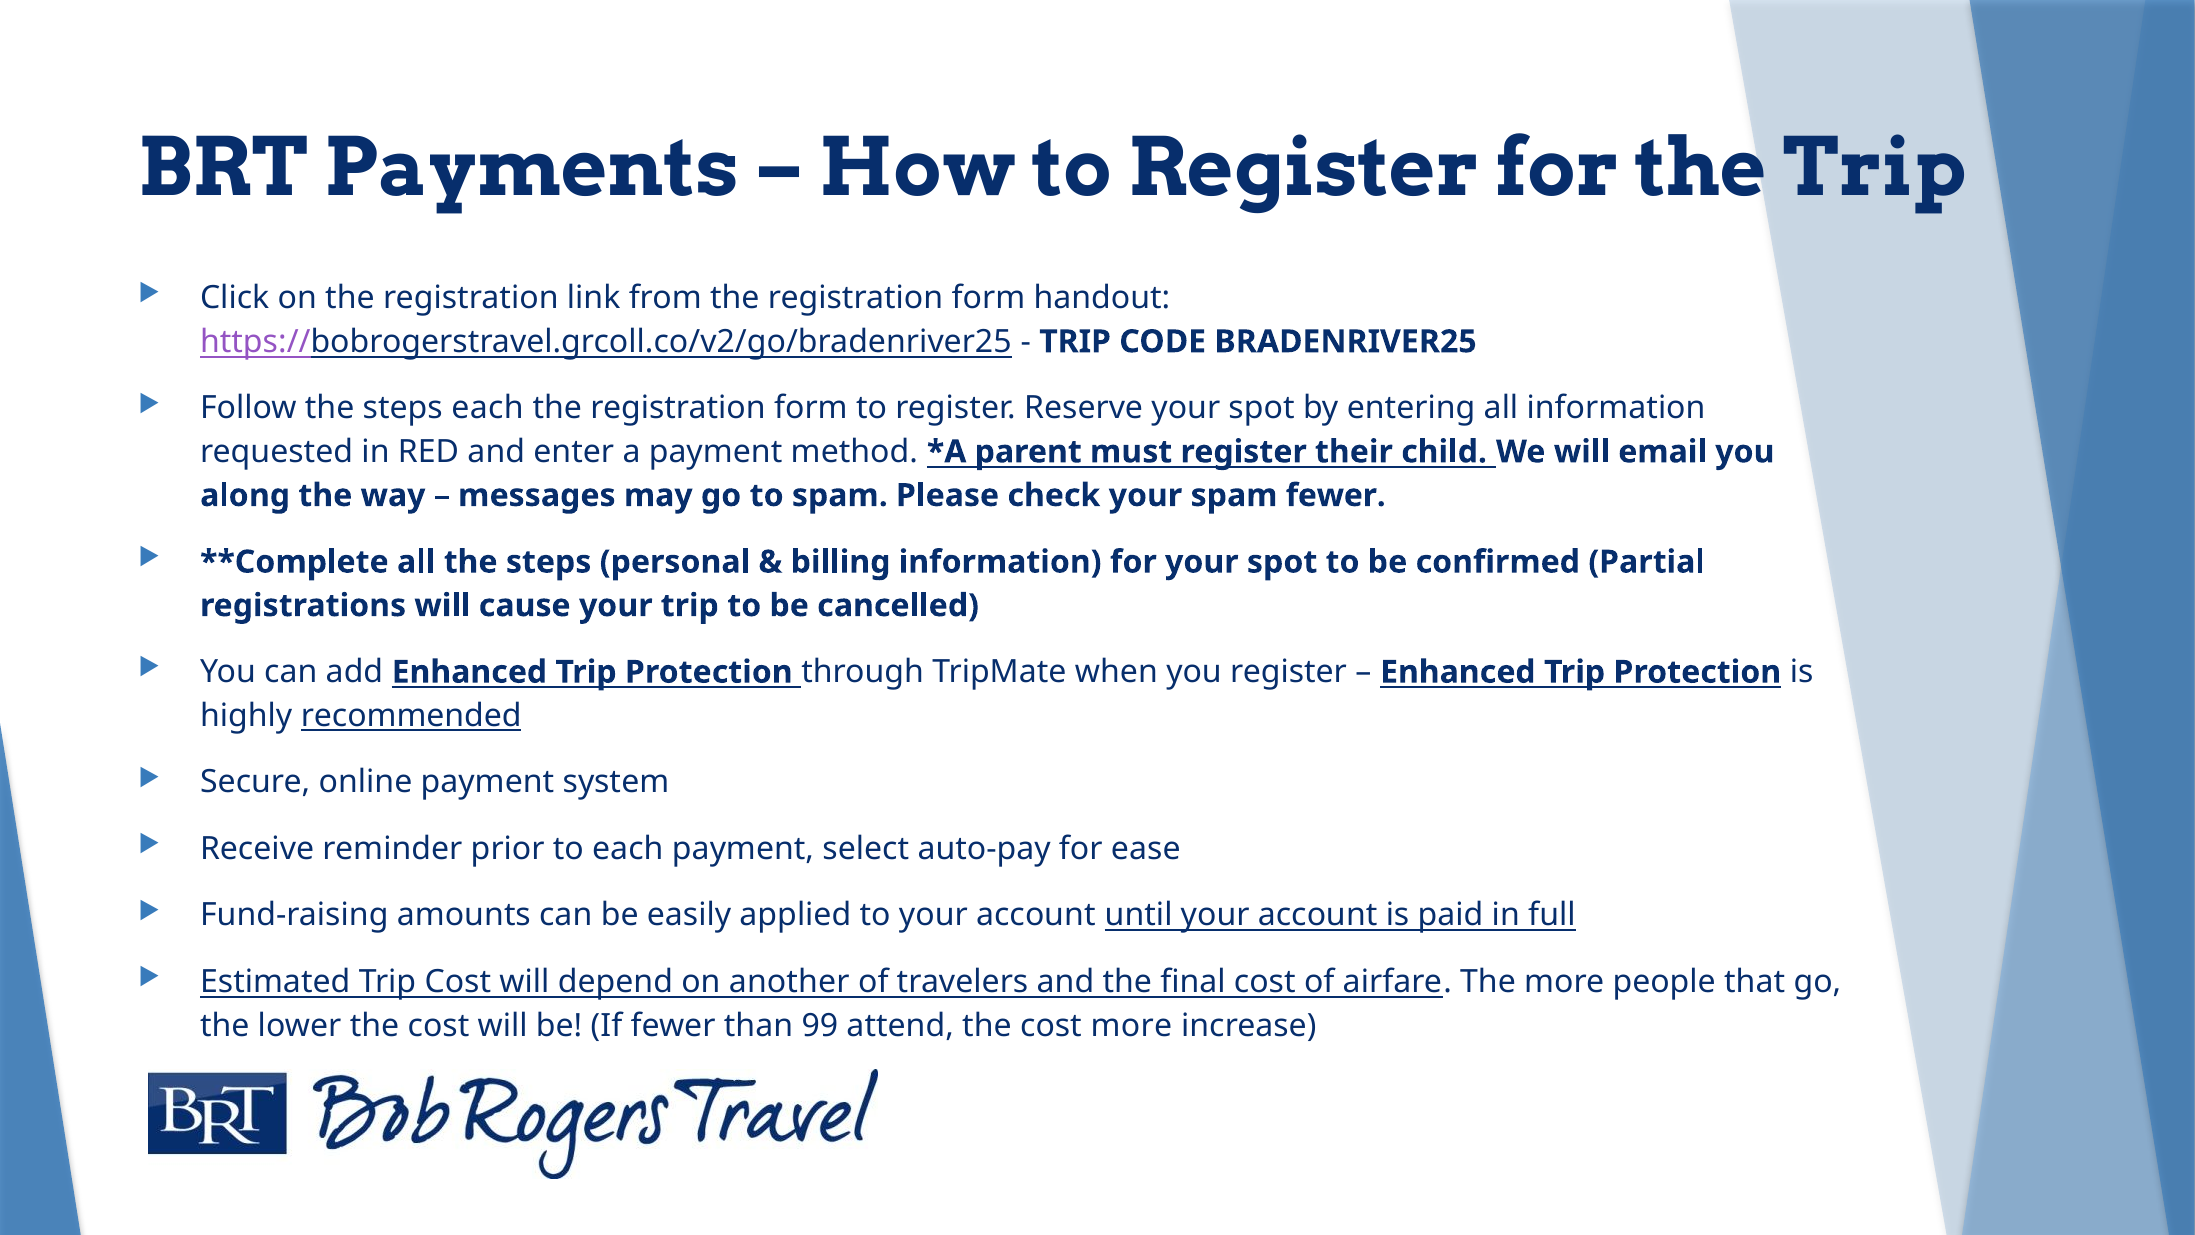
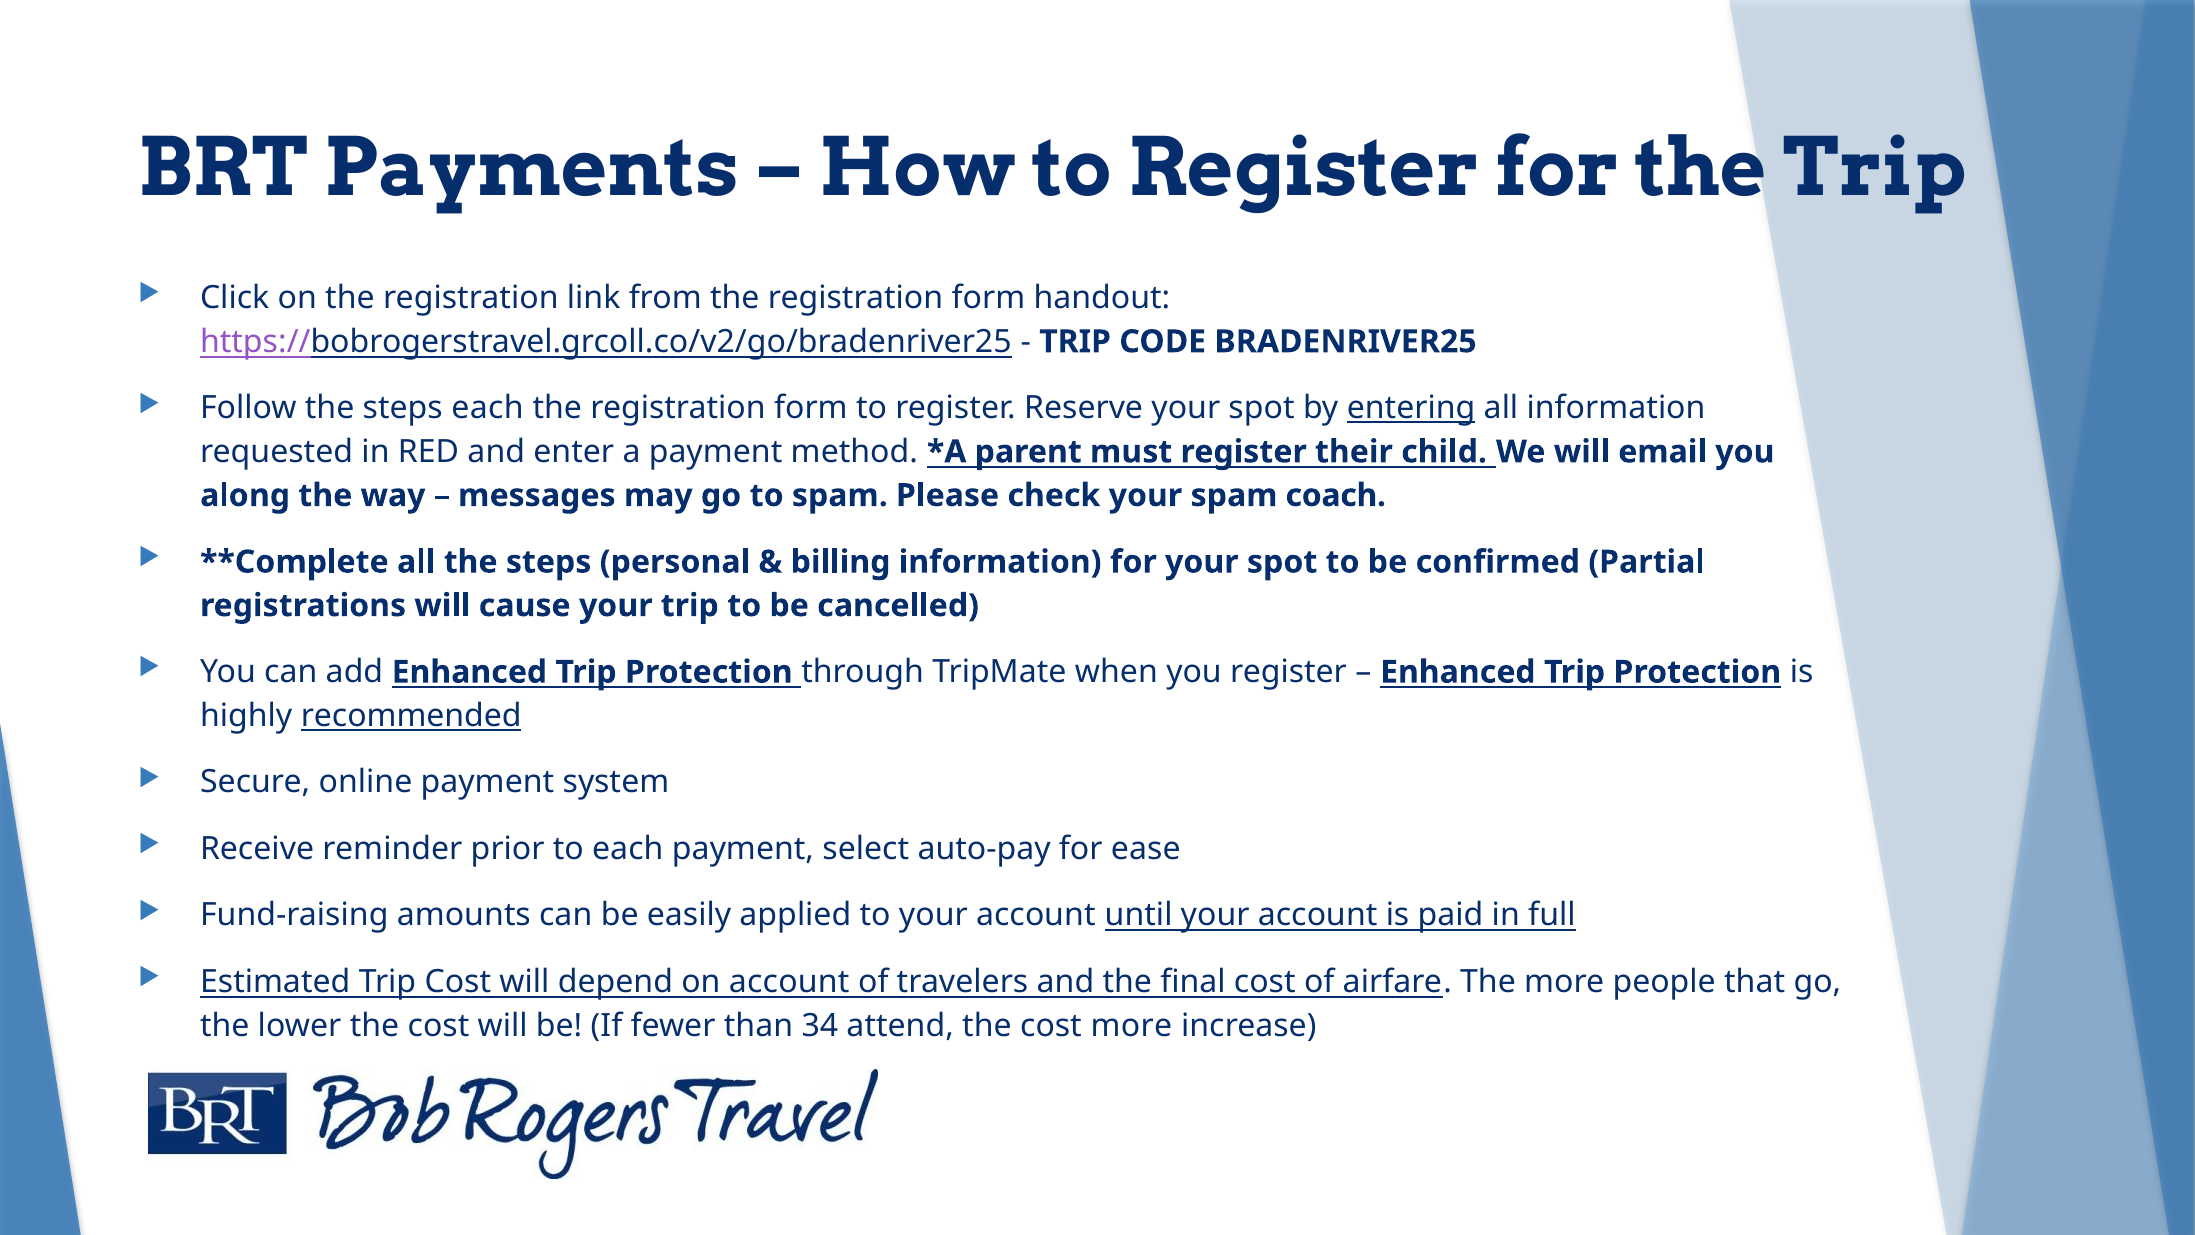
entering underline: none -> present
spam fewer: fewer -> coach
on another: another -> account
99: 99 -> 34
